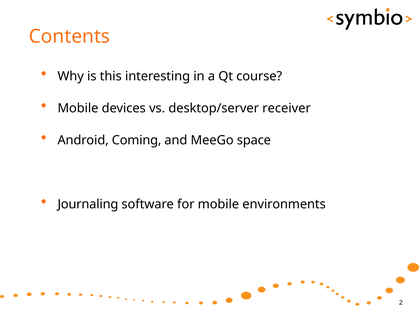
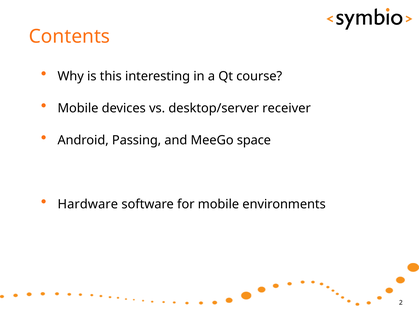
Coming: Coming -> Passing
Journaling: Journaling -> Hardware
